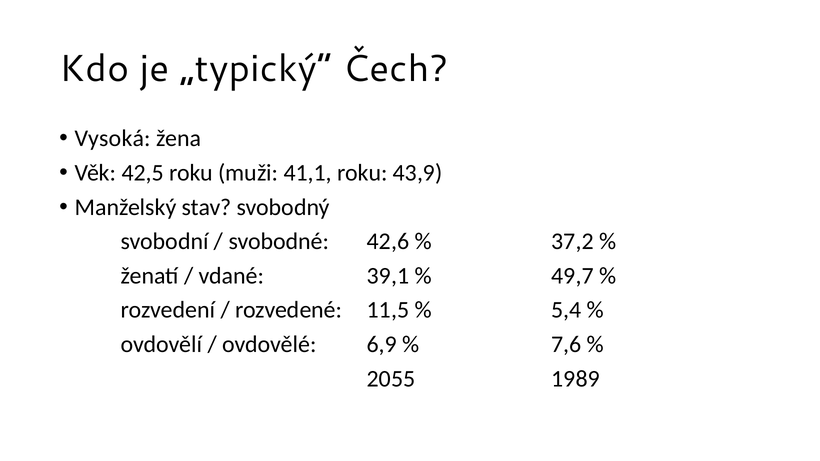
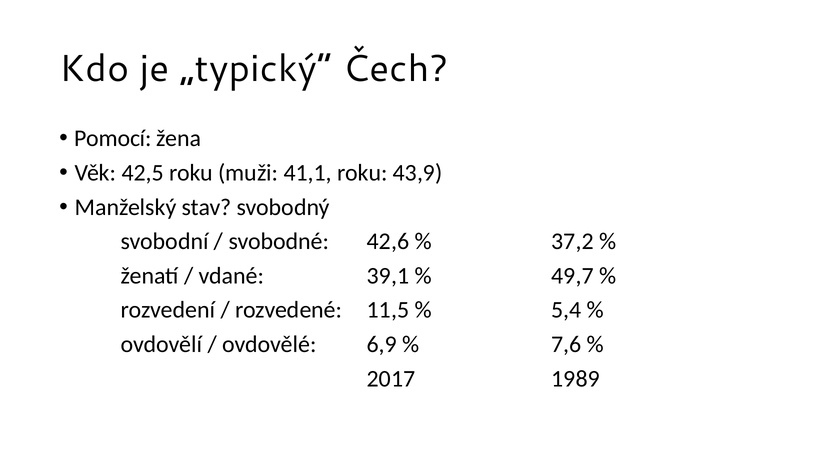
Vysoká: Vysoká -> Pomocí
2055: 2055 -> 2017
